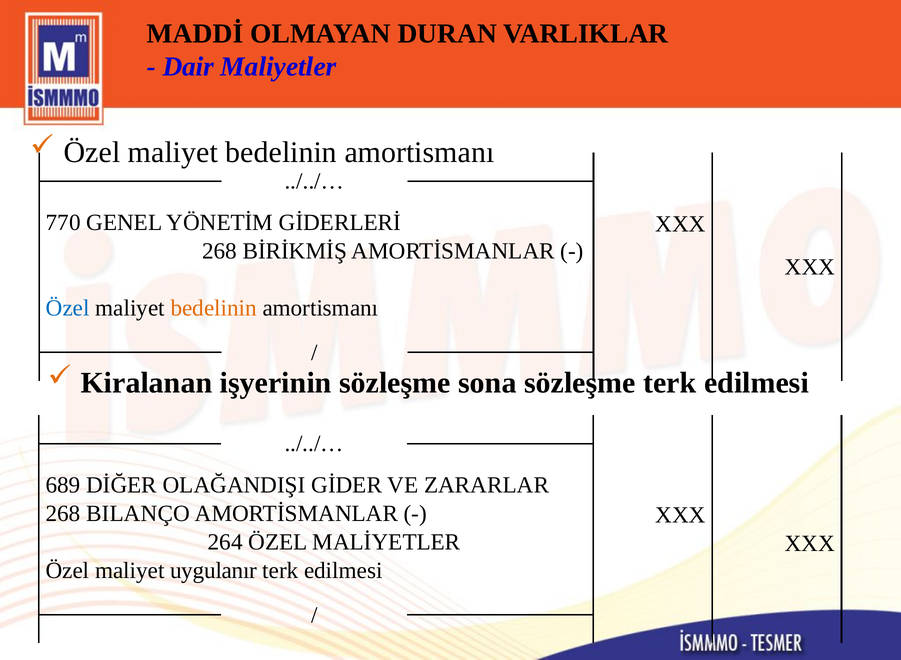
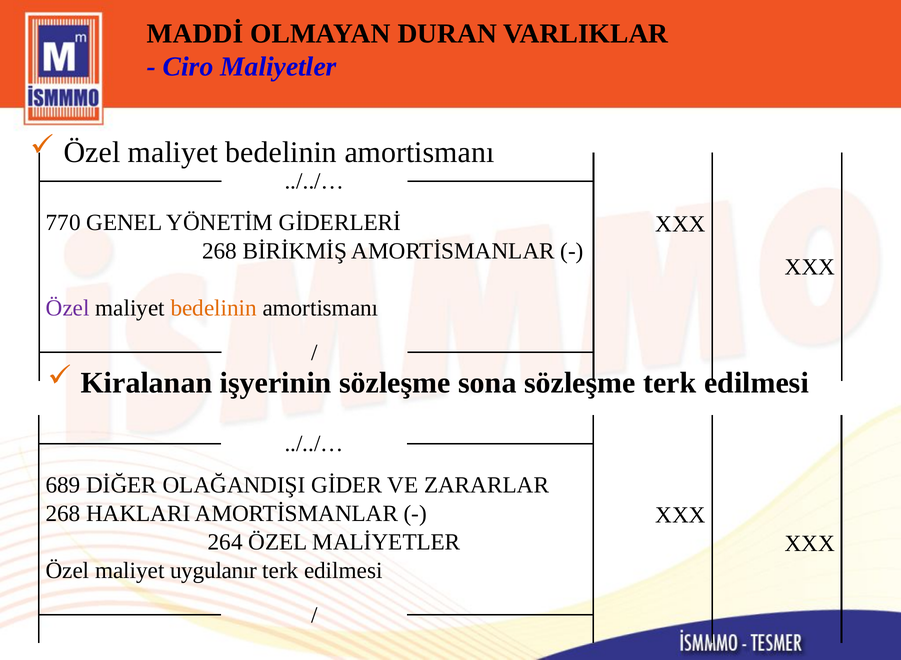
Dair: Dair -> Ciro
Özel at (68, 308) colour: blue -> purple
BILANÇO: BILANÇO -> HAKLARI
